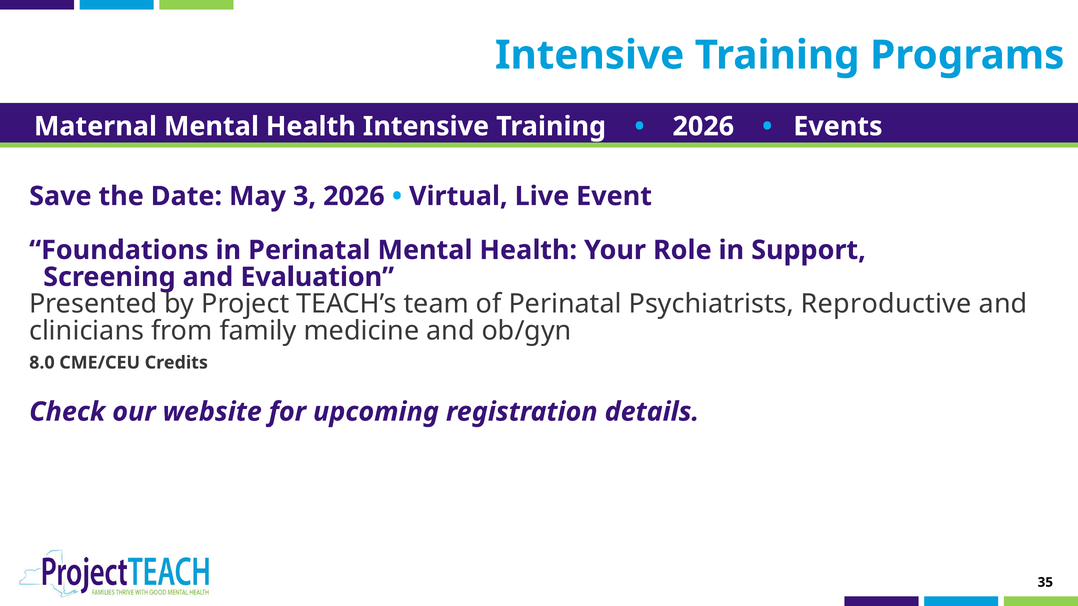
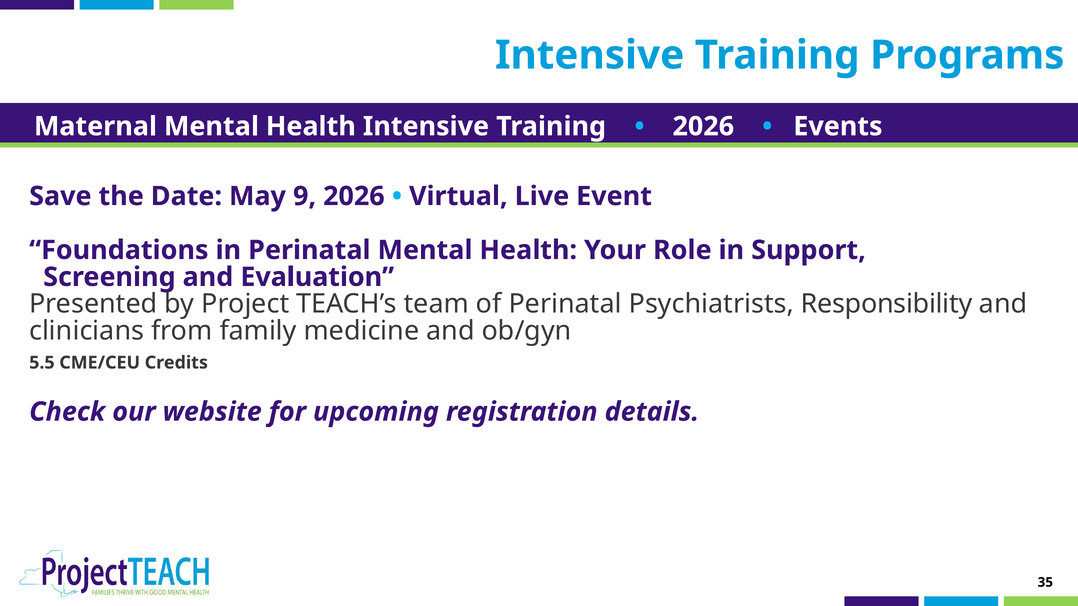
3: 3 -> 9
Reproductive: Reproductive -> Responsibility
8.0: 8.0 -> 5.5
